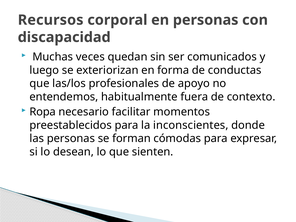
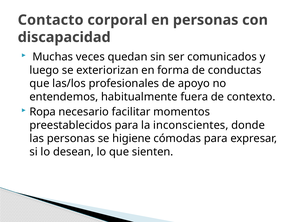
Recursos: Recursos -> Contacto
forman: forman -> higiene
